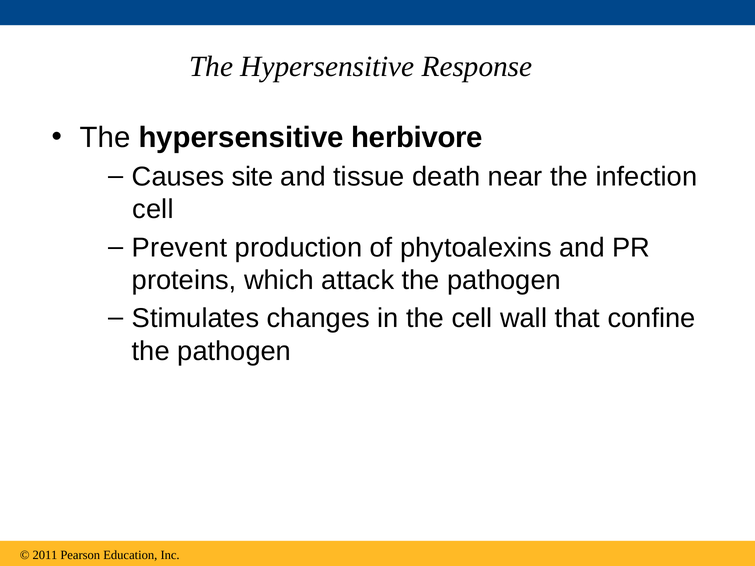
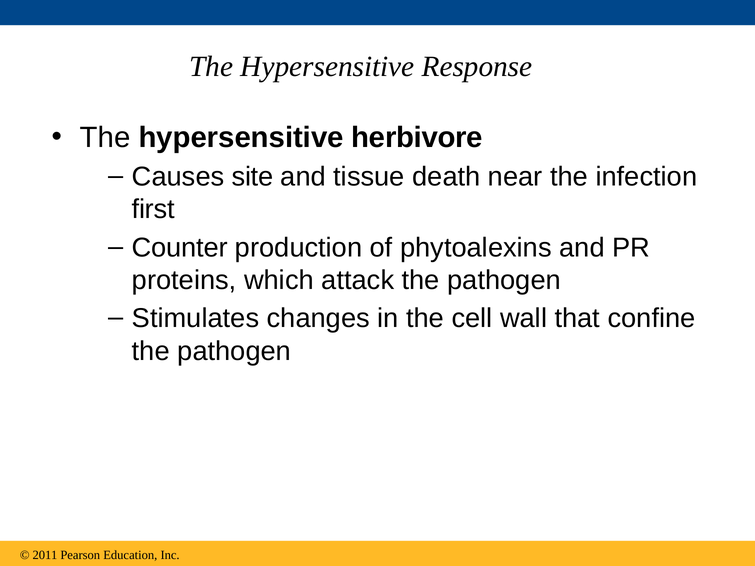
cell at (153, 210): cell -> first
Prevent: Prevent -> Counter
